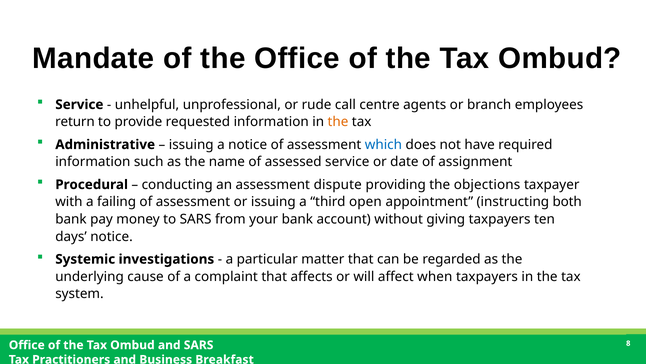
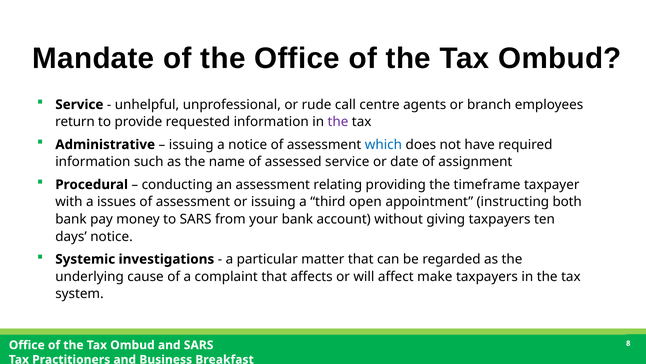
the at (338, 122) colour: orange -> purple
dispute: dispute -> relating
objections: objections -> timeframe
failing: failing -> issues
when: when -> make
